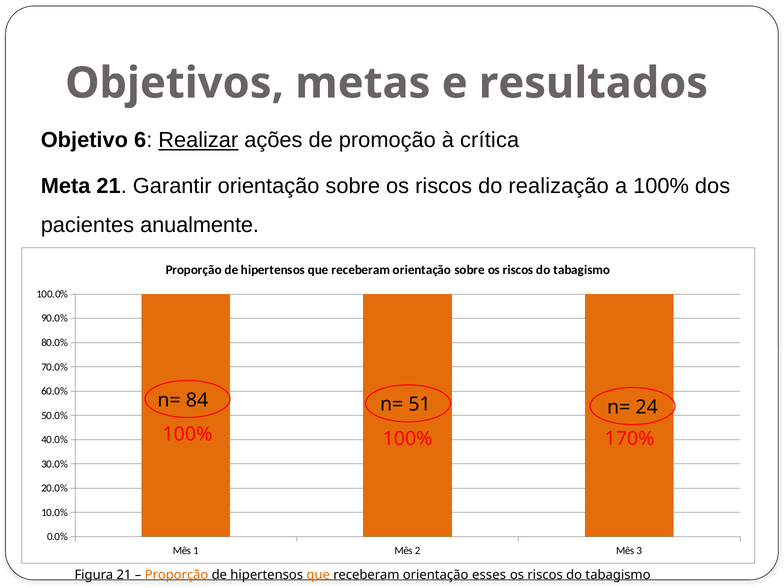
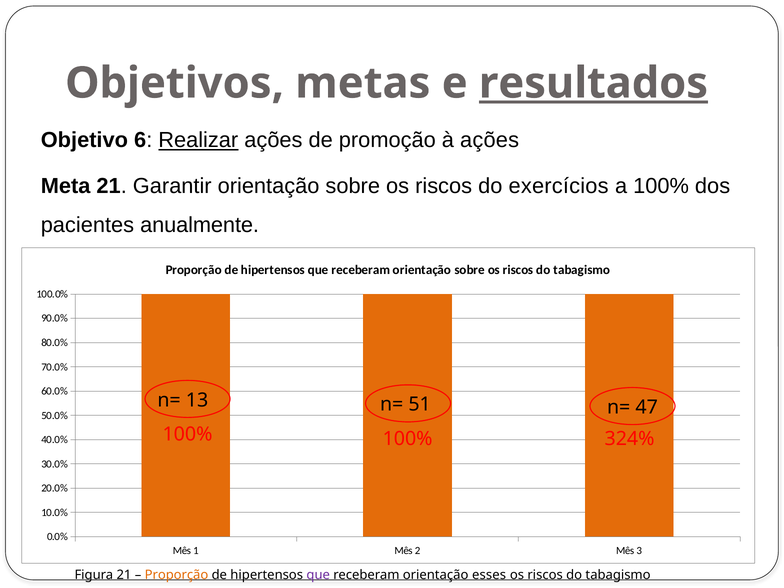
resultados underline: none -> present
à crítica: crítica -> ações
realização: realização -> exercícios
84: 84 -> 13
24: 24 -> 47
170%: 170% -> 324%
que at (318, 575) colour: orange -> purple
